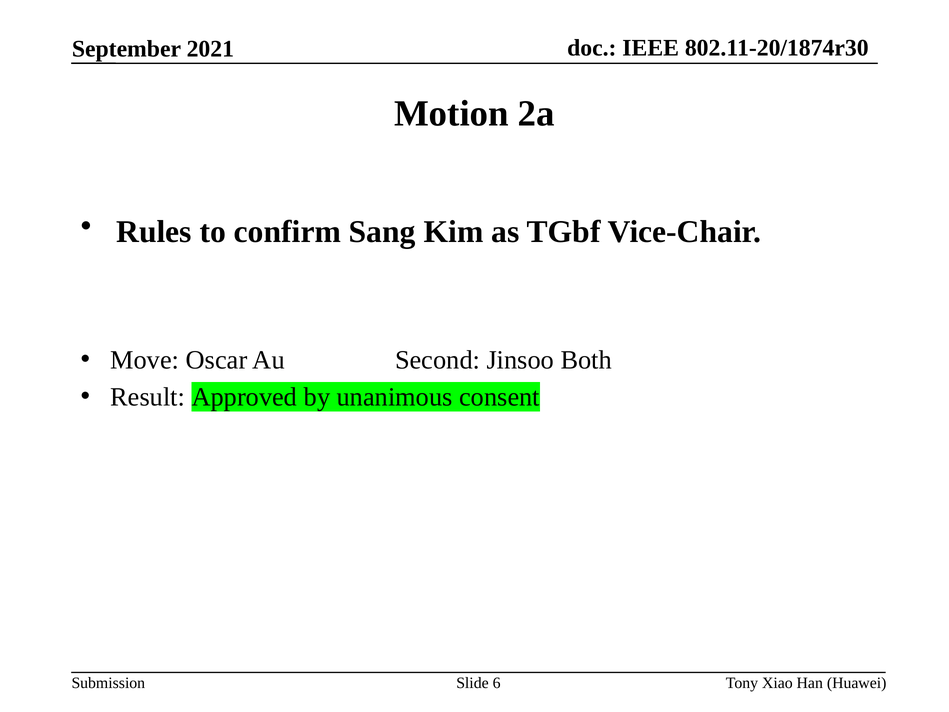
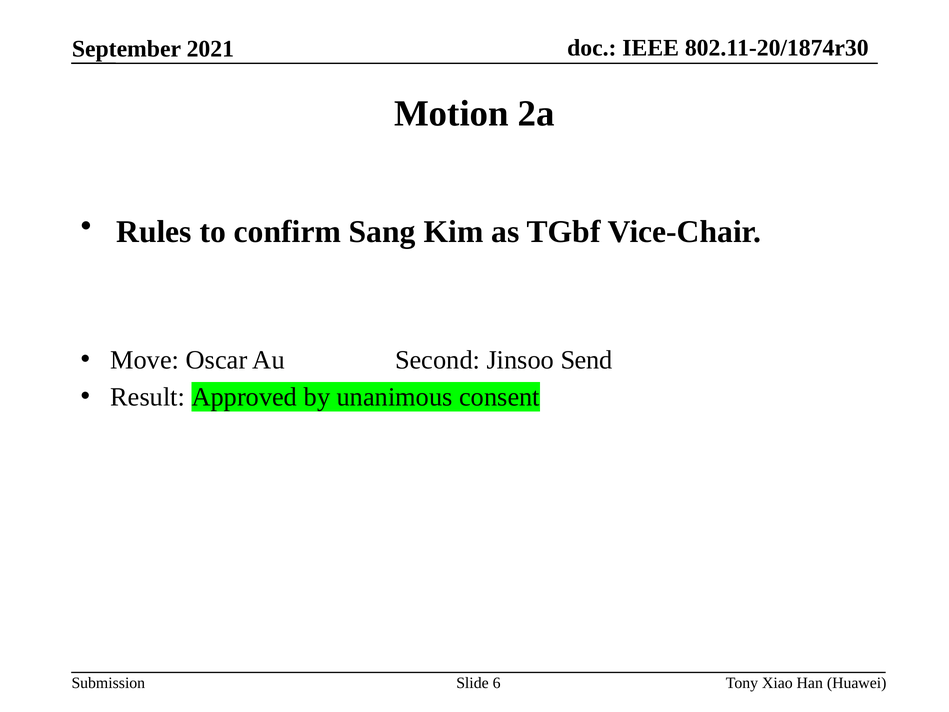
Both: Both -> Send
